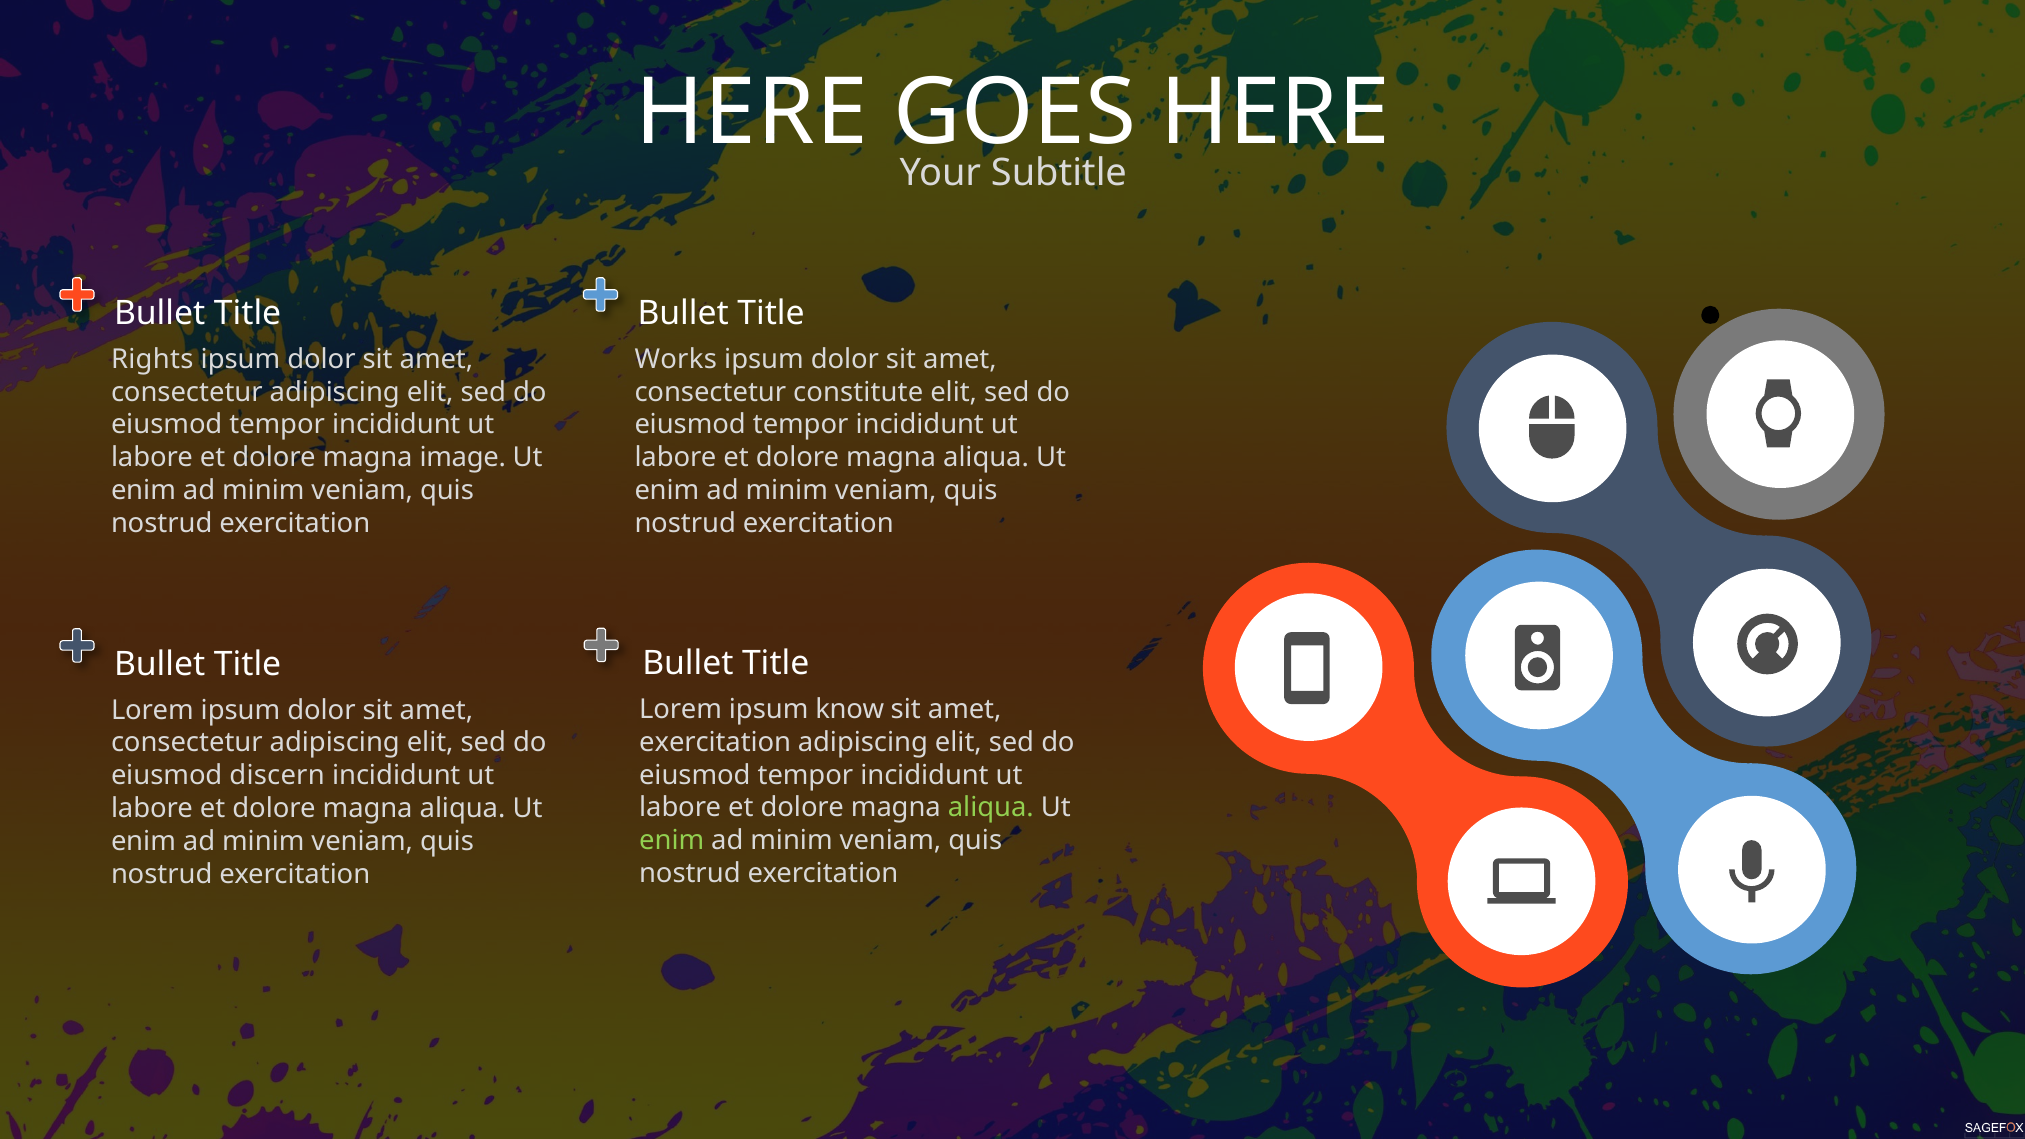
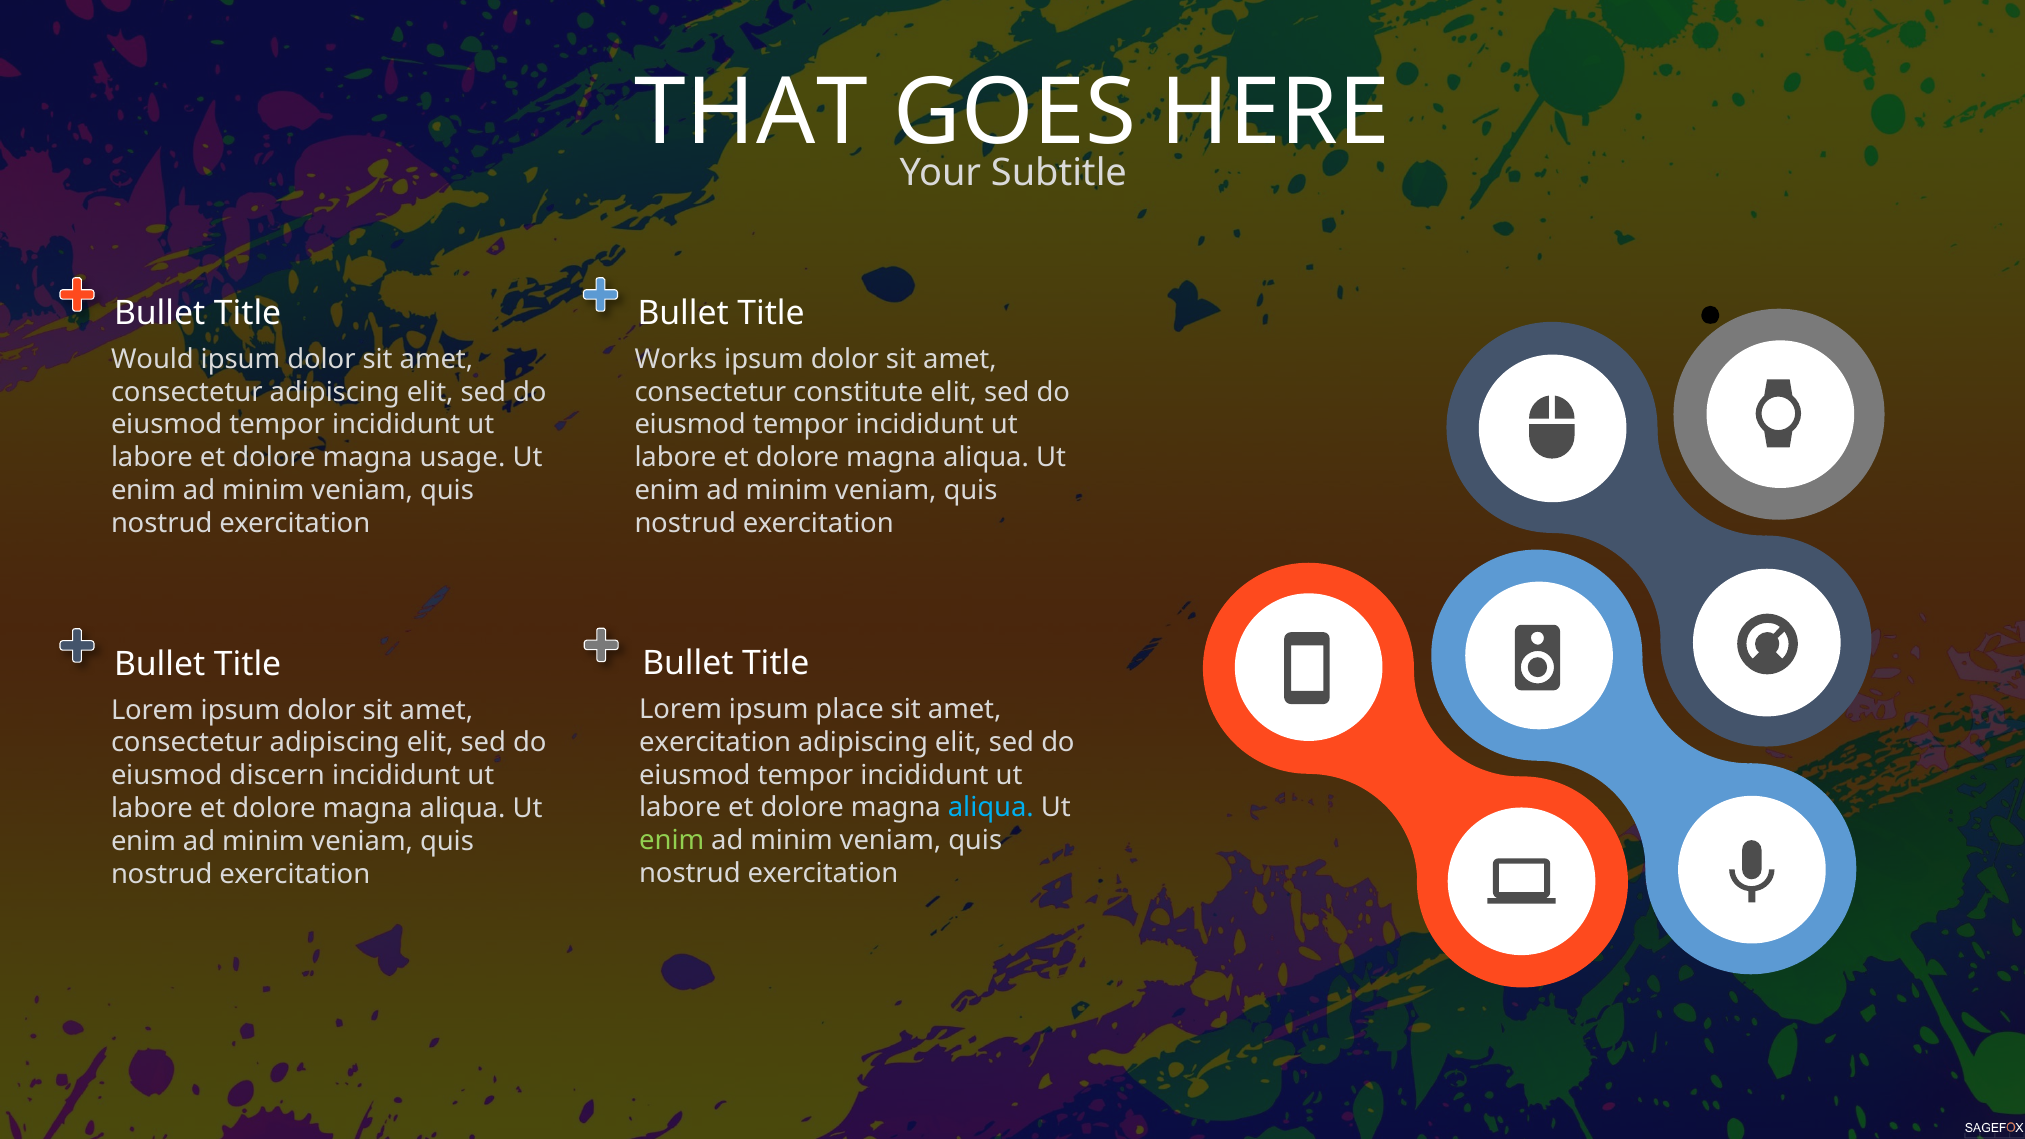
HERE at (751, 112): HERE -> THAT
Rights: Rights -> Would
image: image -> usage
know: know -> place
aliqua at (991, 808) colour: light green -> light blue
